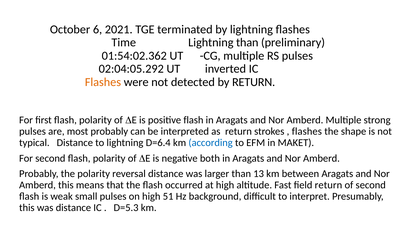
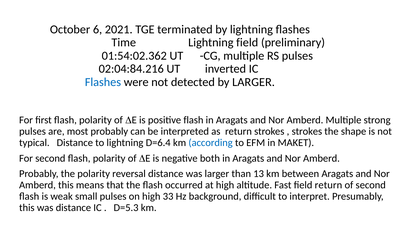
Lightning than: than -> field
02:04:05.292: 02:04:05.292 -> 02:04:84.216
Flashes at (103, 82) colour: orange -> blue
by RETURN: RETURN -> LARGER
flashes at (307, 131): flashes -> strokes
51: 51 -> 33
